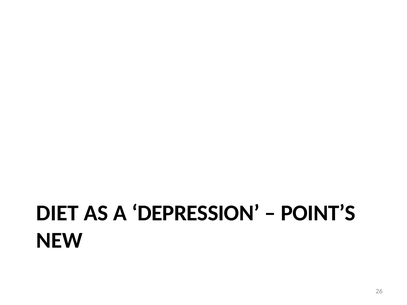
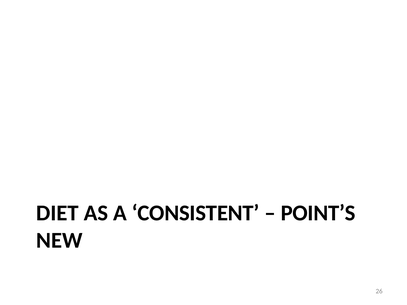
DEPRESSION: DEPRESSION -> CONSISTENT
